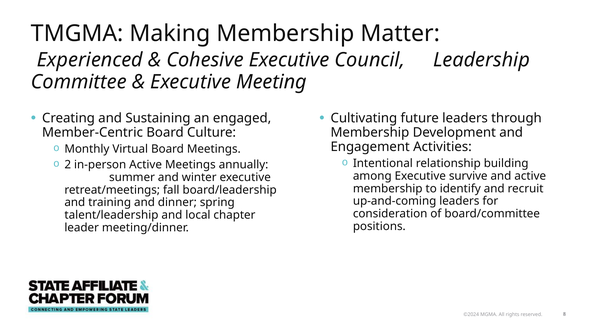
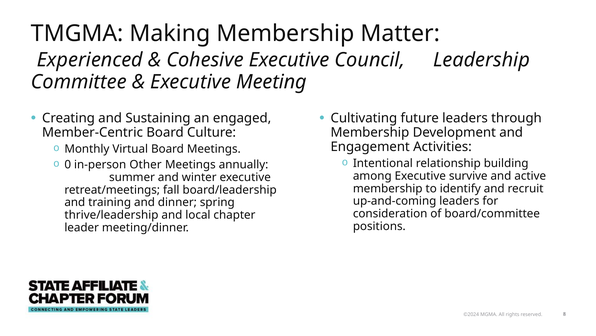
2: 2 -> 0
in-person Active: Active -> Other
talent/leadership: talent/leadership -> thrive/leadership
